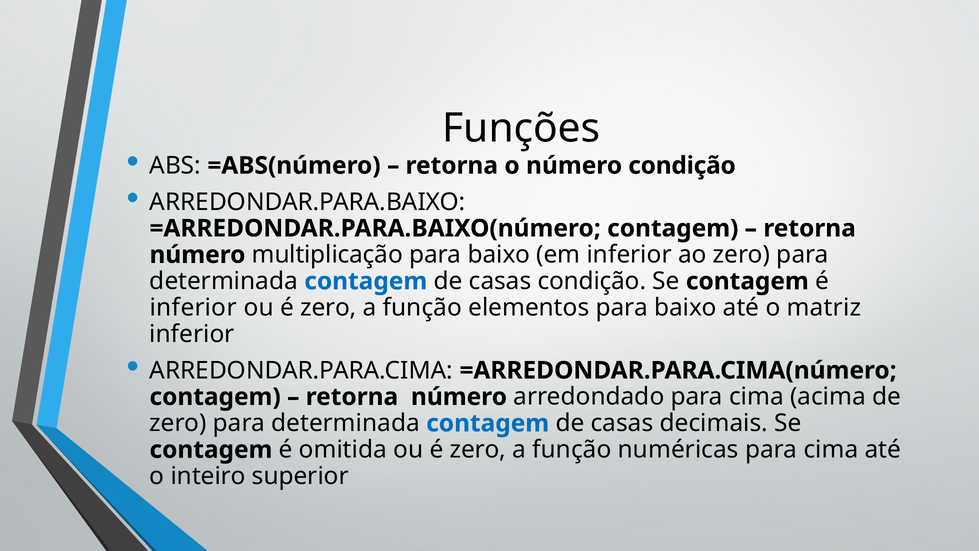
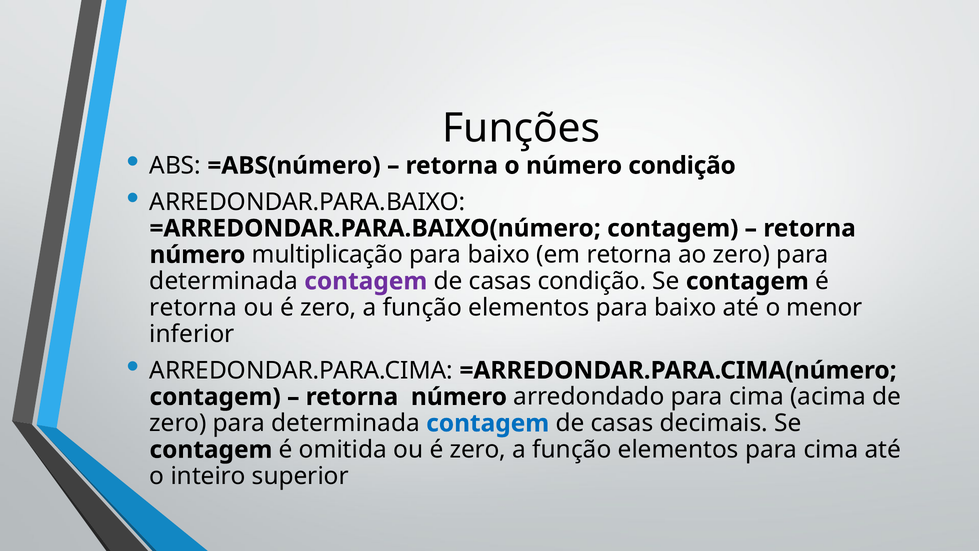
em inferior: inferior -> retorna
contagem at (366, 281) colour: blue -> purple
inferior at (193, 308): inferior -> retorna
matriz: matriz -> menor
numéricas at (678, 450): numéricas -> elementos
